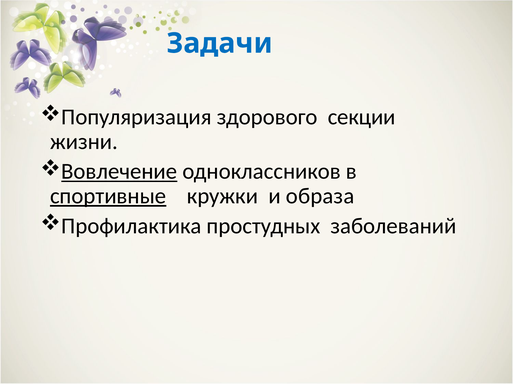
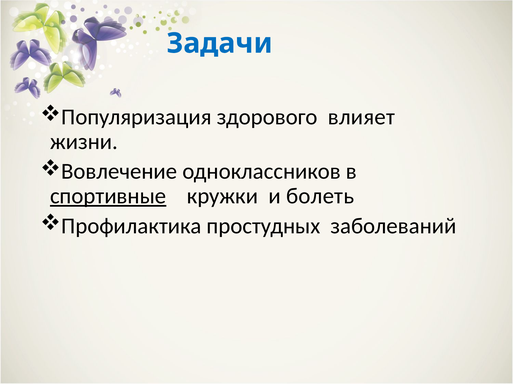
секции: секции -> влияет
Вовлечение underline: present -> none
образа: образа -> болеть
